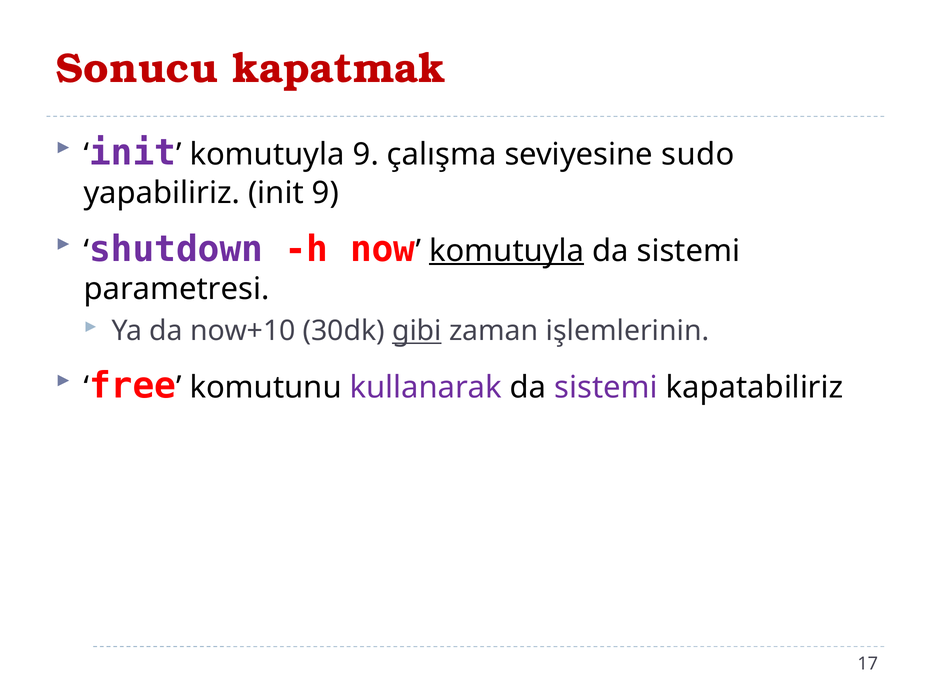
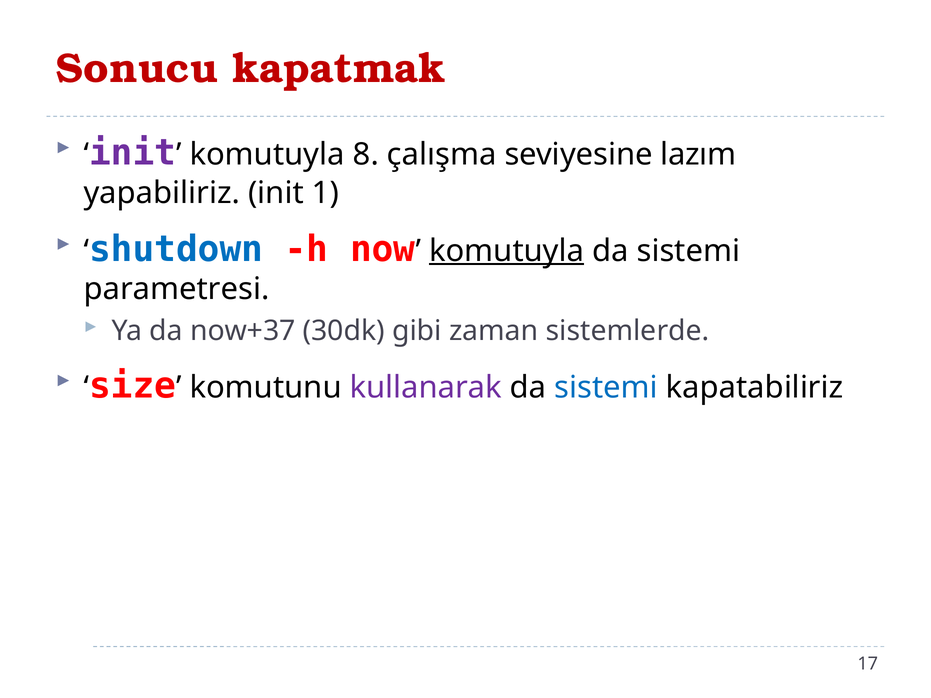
komutuyla 9: 9 -> 8
sudo: sudo -> lazım
init 9: 9 -> 1
shutdown colour: purple -> blue
now+10: now+10 -> now+37
gibi underline: present -> none
işlemlerinin: işlemlerinin -> sistemlerde
free: free -> size
sistemi at (606, 388) colour: purple -> blue
